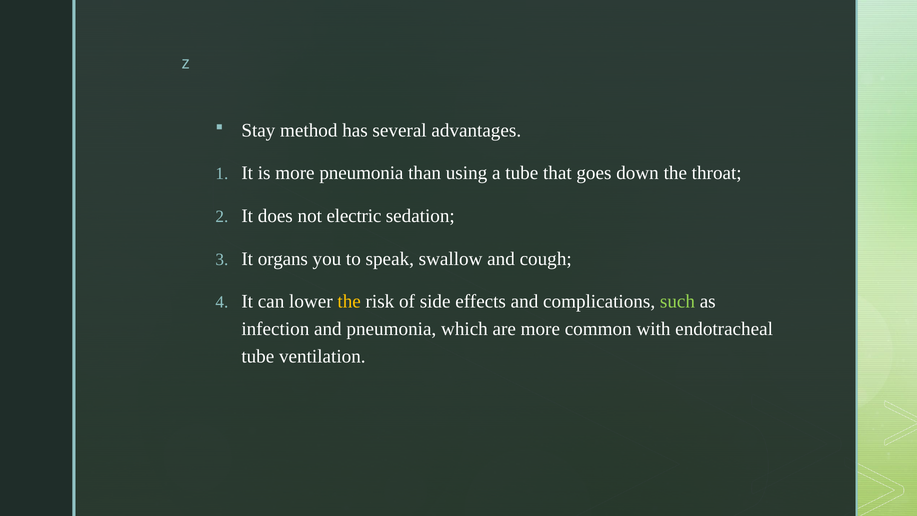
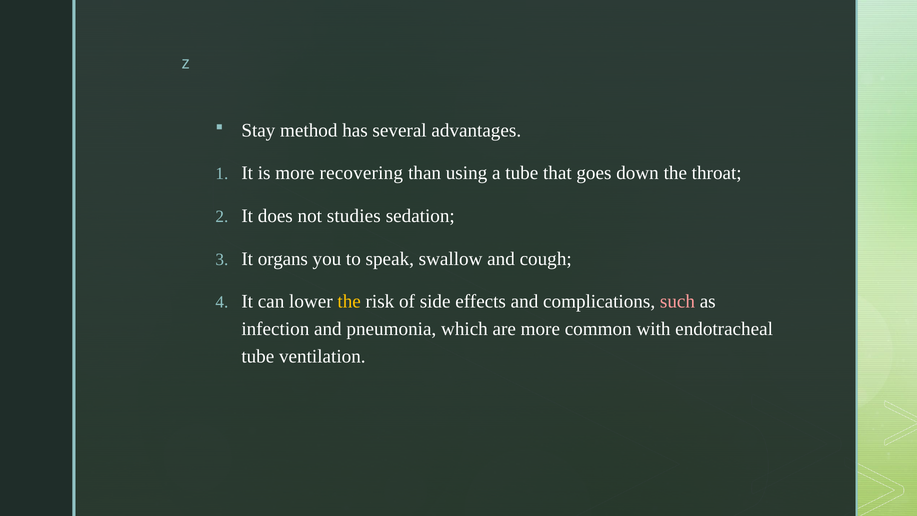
more pneumonia: pneumonia -> recovering
electric: electric -> studies
such colour: light green -> pink
